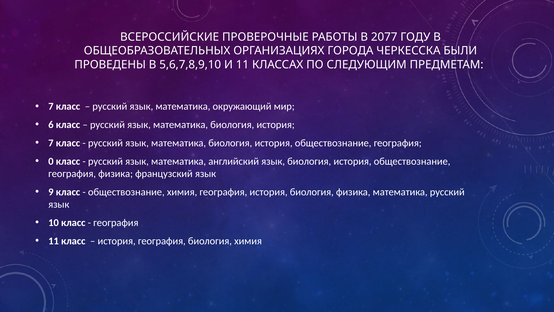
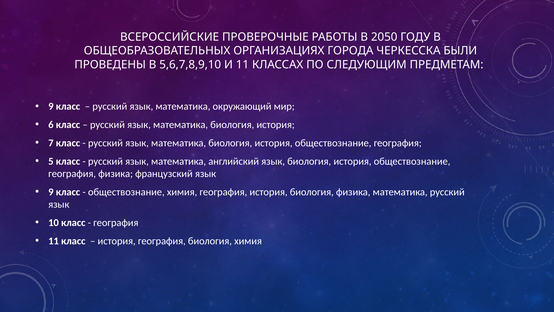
2077: 2077 -> 2050
7 at (51, 106): 7 -> 9
0: 0 -> 5
